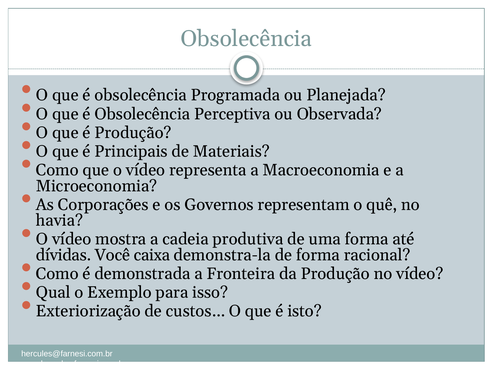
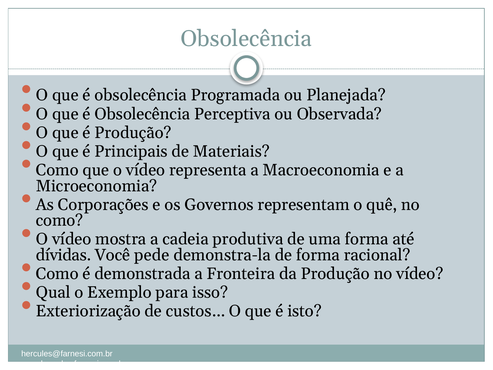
havia at (59, 220): havia -> como
caixa: caixa -> pede
